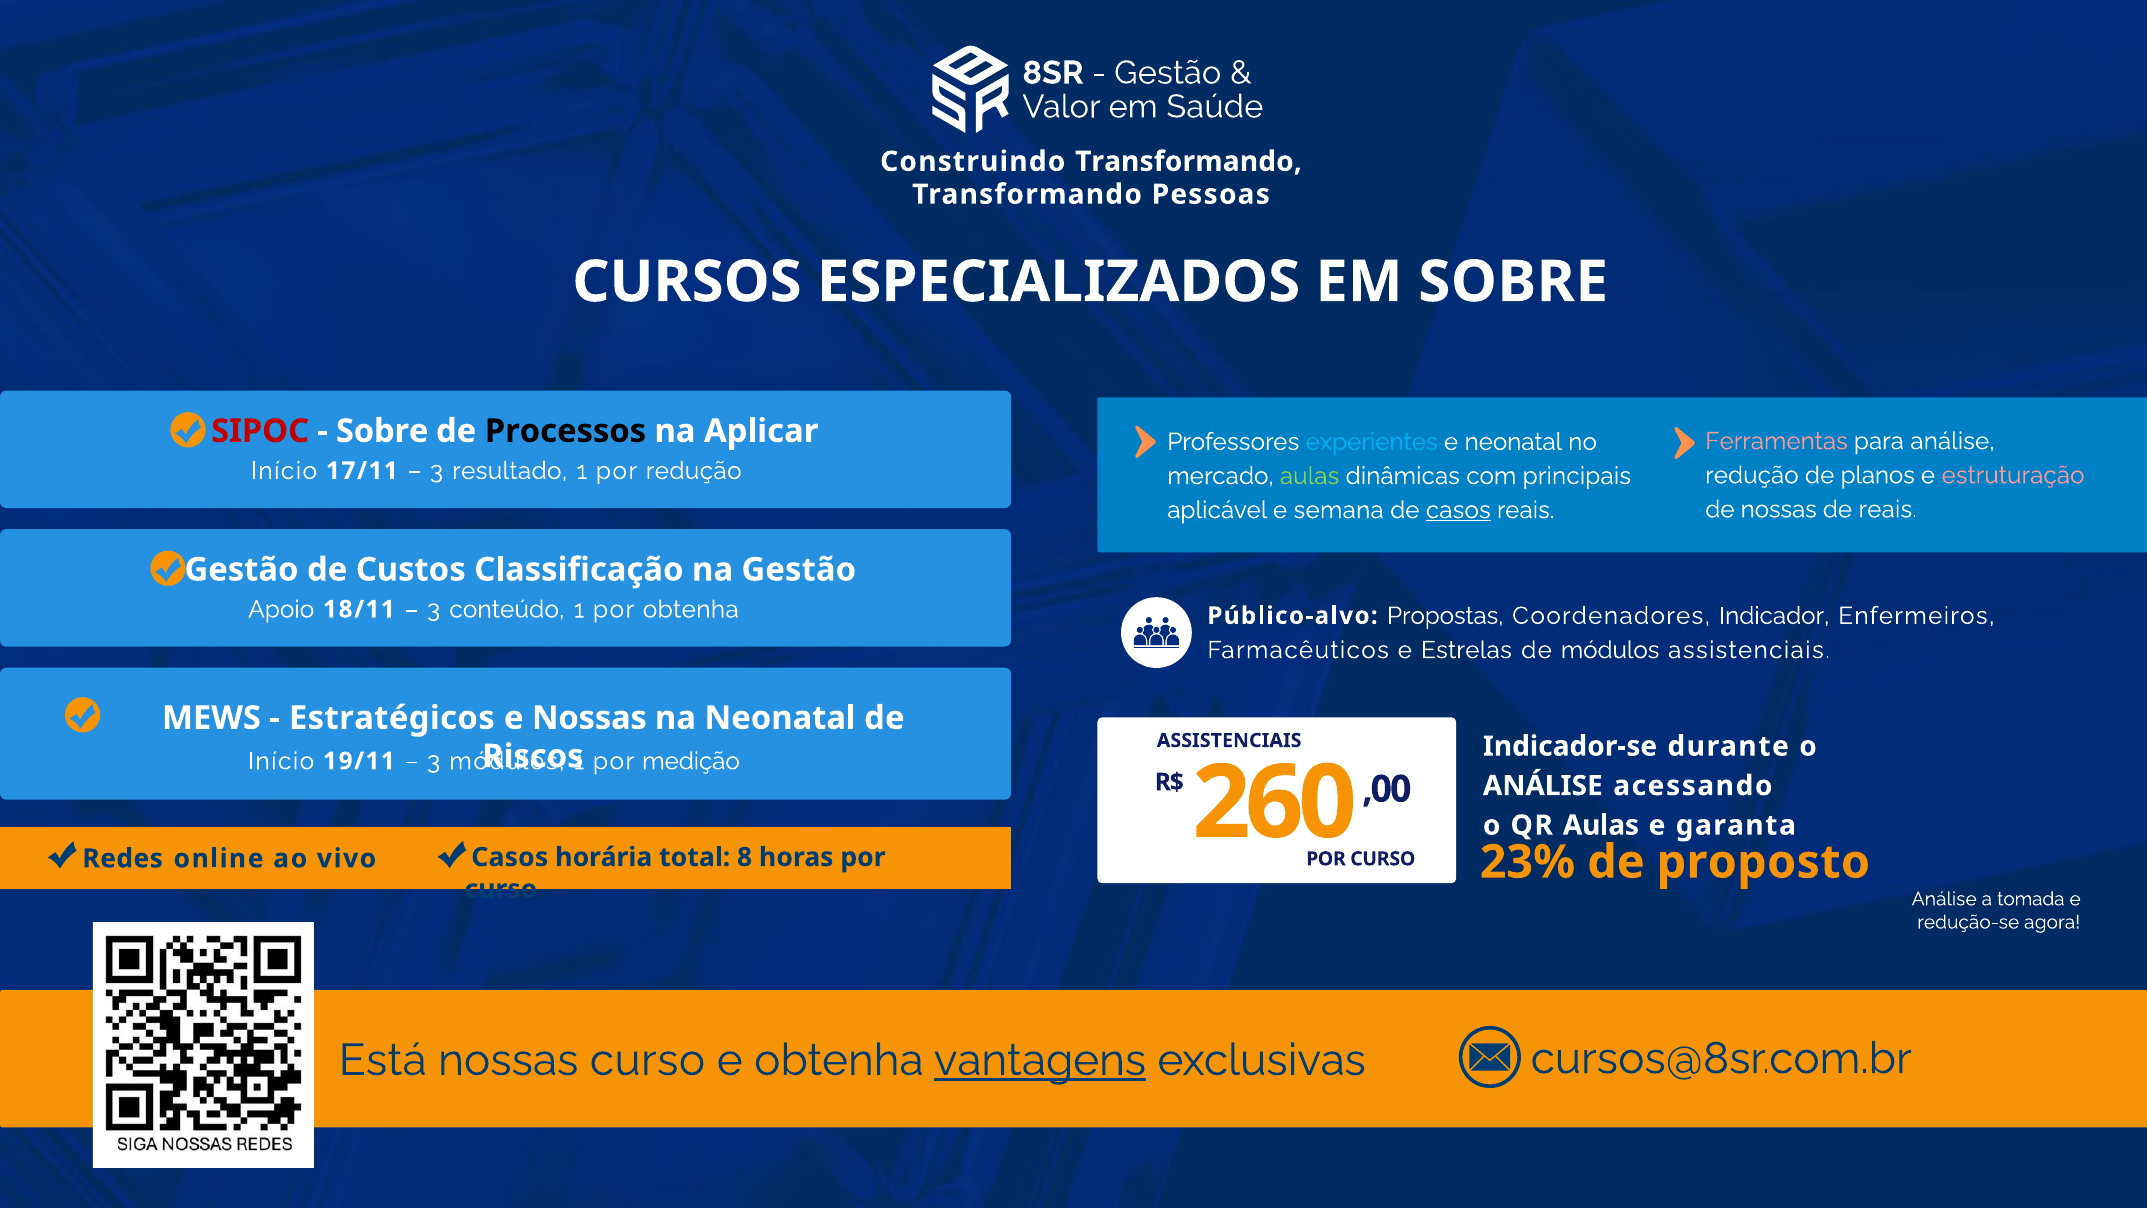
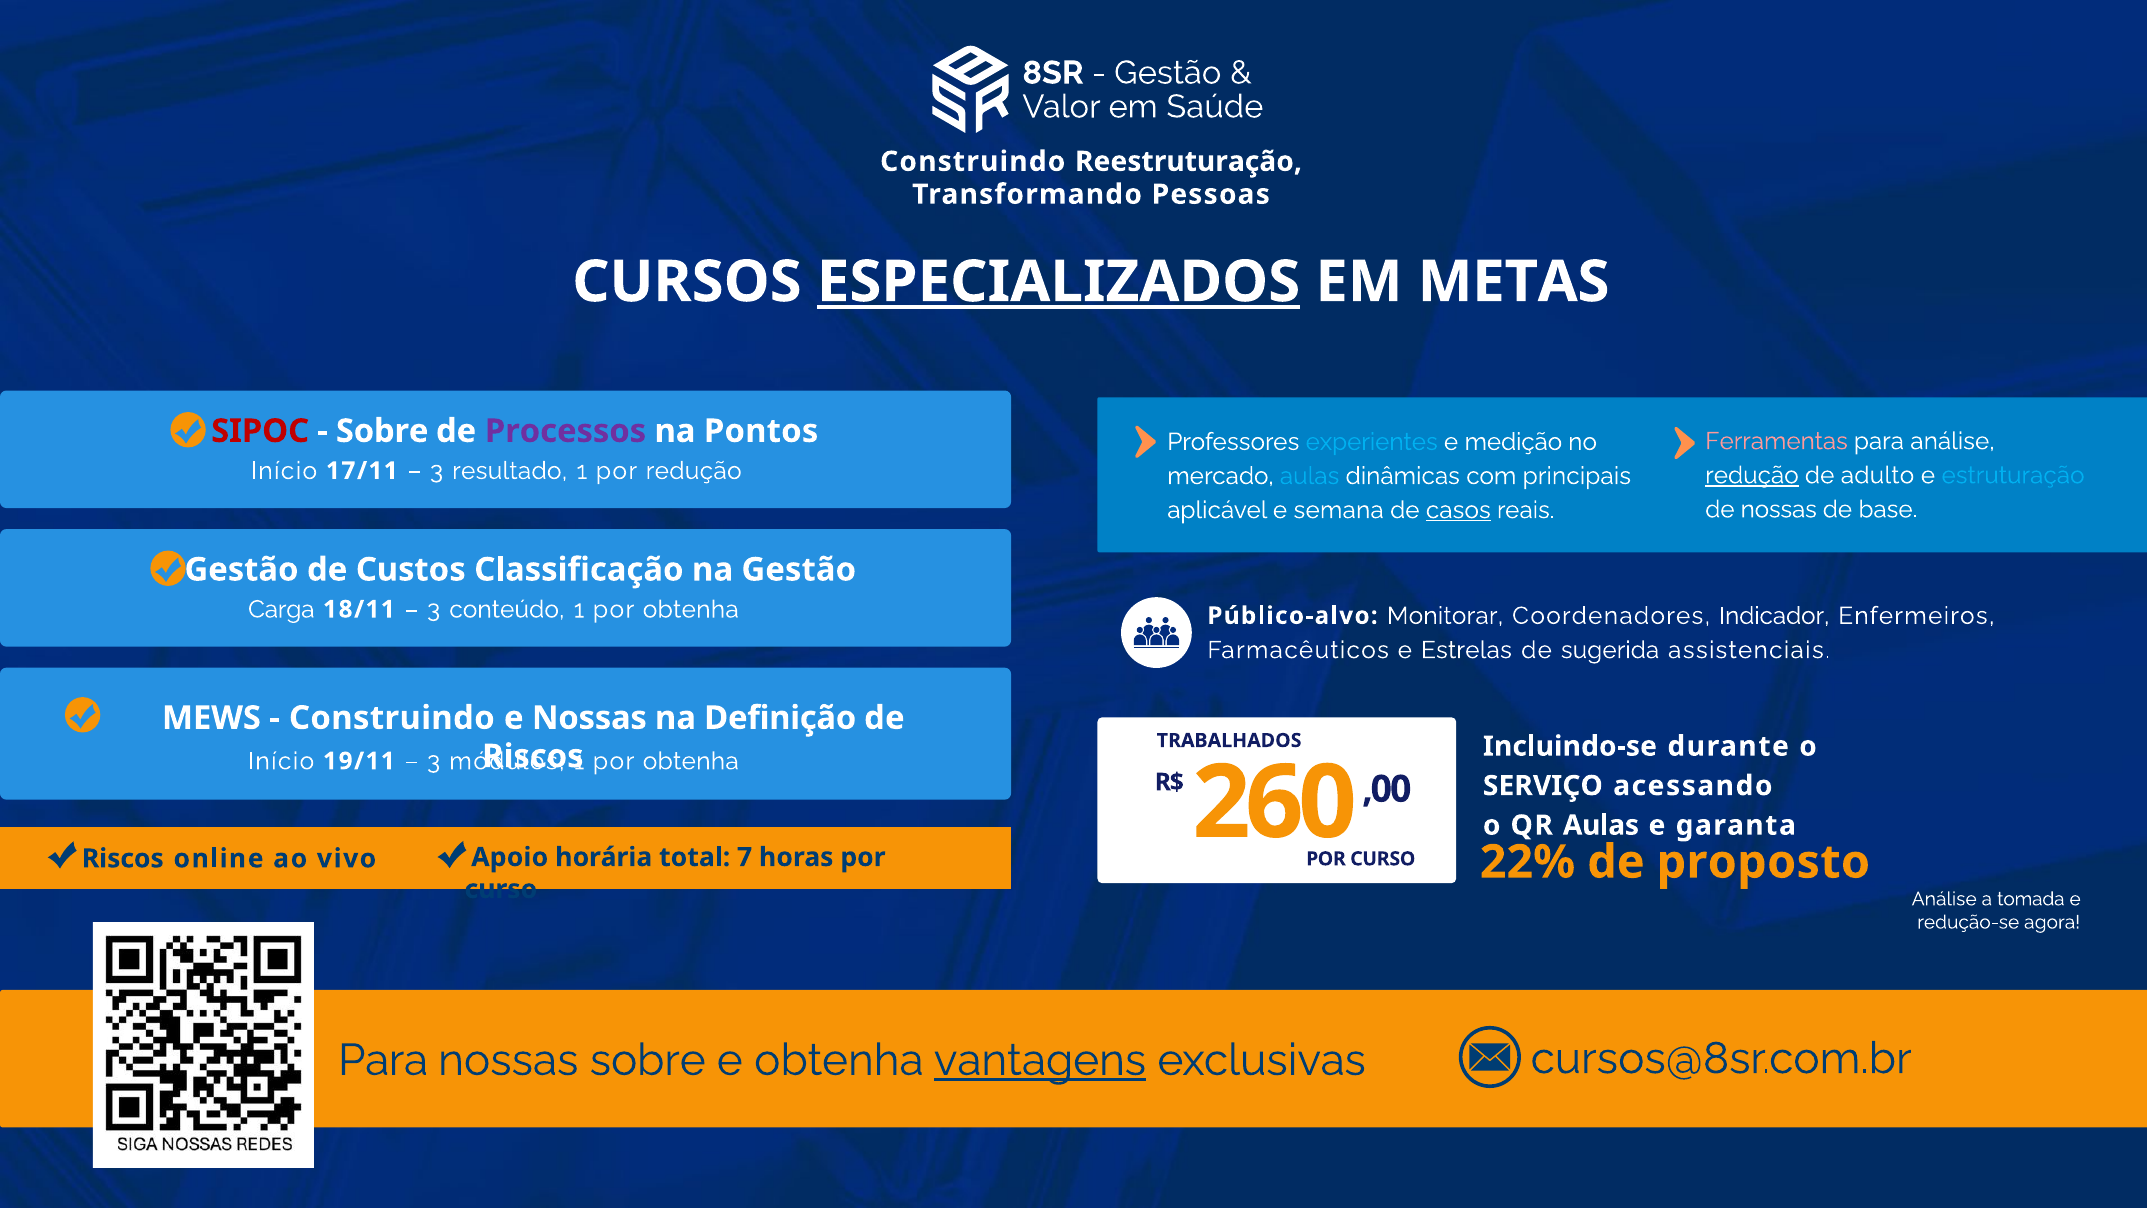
Construindo Transformando: Transformando -> Reestruturação
ESPECIALIZADOS underline: none -> present
EM SOBRE: SOBRE -> METAS
Processos colour: black -> purple
Aplicar: Aplicar -> Pontos
e neonatal: neonatal -> medição
redução at (1752, 475) underline: none -> present
planos: planos -> adulto
estruturação colour: pink -> light blue
aulas at (1310, 476) colour: light green -> light blue
de reais: reais -> base
Apoio: Apoio -> Carga
Propostas: Propostas -> Monitorar
de módulos: módulos -> sugerida
Estratégicos at (392, 718): Estratégicos -> Construindo
na Neonatal: Neonatal -> Definição
ASSISTENCIAIS at (1229, 740): ASSISTENCIAIS -> TRABALHADOS
Indicador-se: Indicador-se -> Incluindo-se
medição at (691, 761): medição -> obtenha
ANÁLISE at (1543, 786): ANÁLISE -> SERVIÇO
Redes at (123, 858): Redes -> Riscos
vivo Casos: Casos -> Apoio
8: 8 -> 7
23%: 23% -> 22%
Está at (383, 1060): Está -> Para
nossas curso: curso -> sobre
